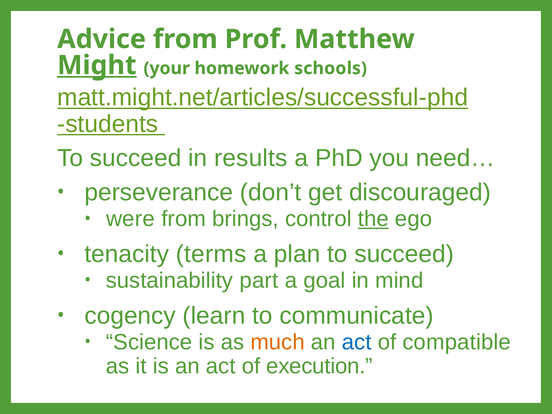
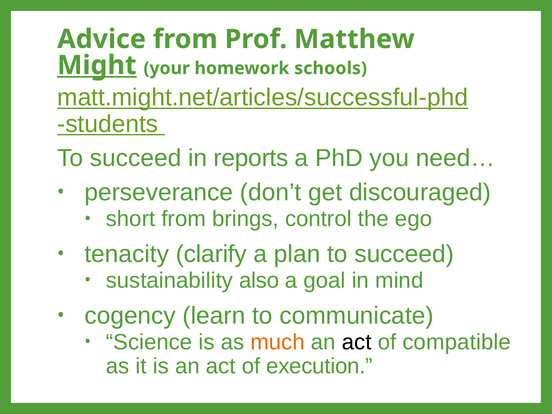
results: results -> reports
were: were -> short
the underline: present -> none
terms: terms -> clarify
part: part -> also
act at (357, 342) colour: blue -> black
